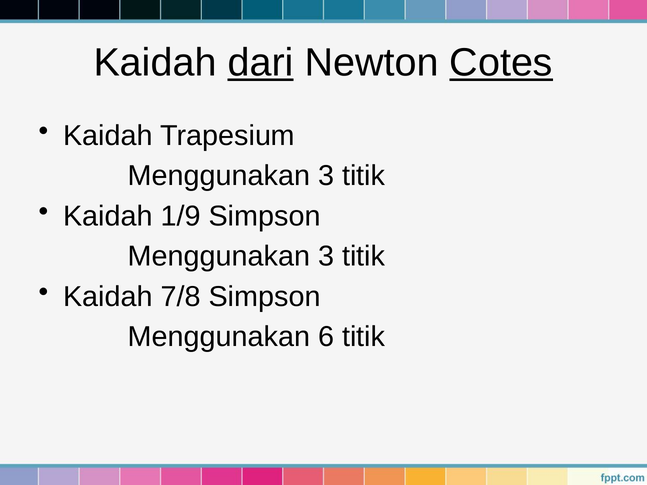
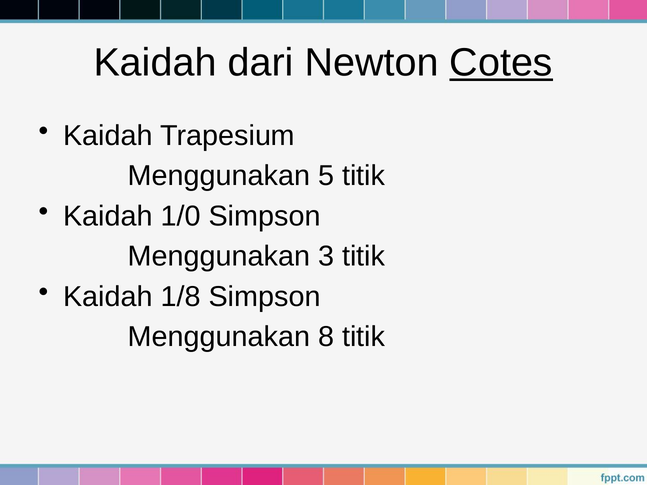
dari underline: present -> none
3 at (326, 176): 3 -> 5
1/9: 1/9 -> 1/0
7/8: 7/8 -> 1/8
6: 6 -> 8
